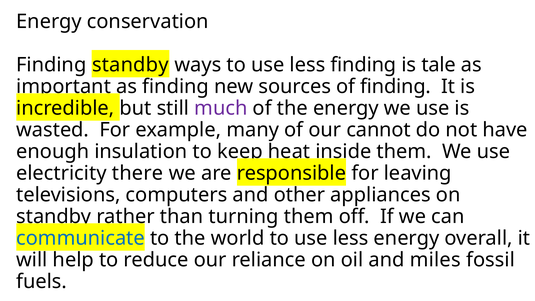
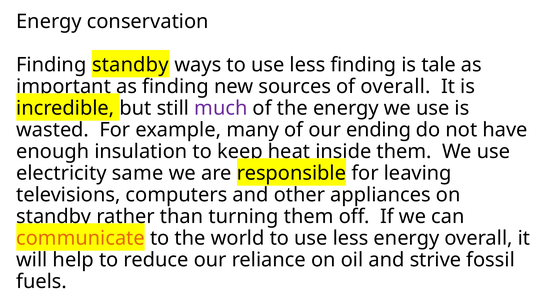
of finding: finding -> overall
cannot: cannot -> ending
there: there -> same
communicate colour: blue -> orange
miles: miles -> strive
